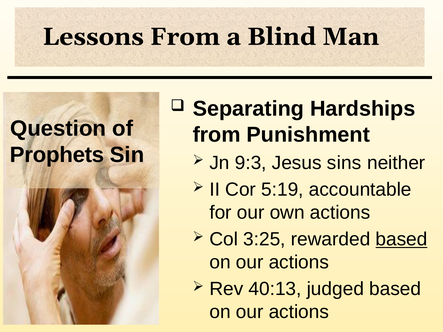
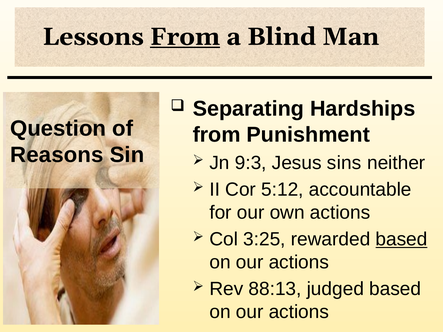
From at (185, 37) underline: none -> present
Prophets: Prophets -> Reasons
5:19: 5:19 -> 5:12
40:13: 40:13 -> 88:13
